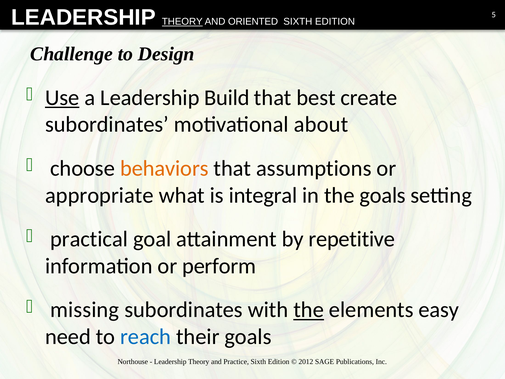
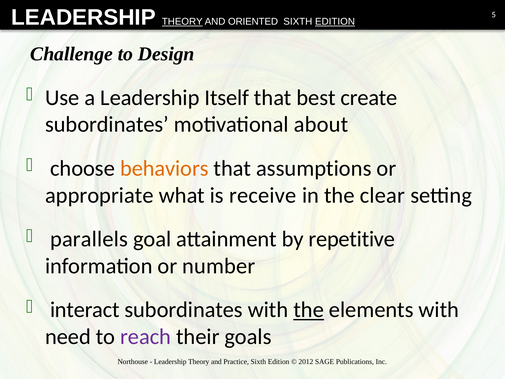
EDITION at (335, 22) underline: none -> present
Use underline: present -> none
Build: Build -> Itself
integral: integral -> receive
the goals: goals -> clear
practical: practical -> parallels
perform: perform -> number
missing: missing -> interact
elements easy: easy -> with
reach colour: blue -> purple
